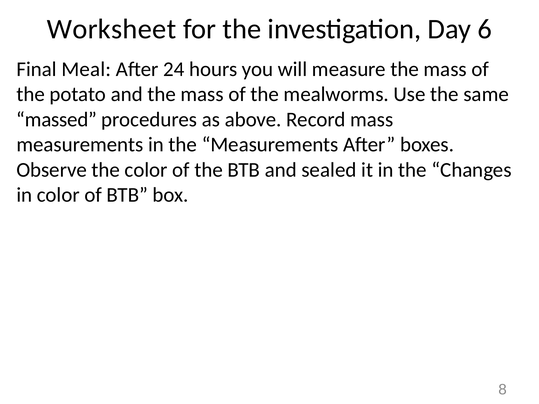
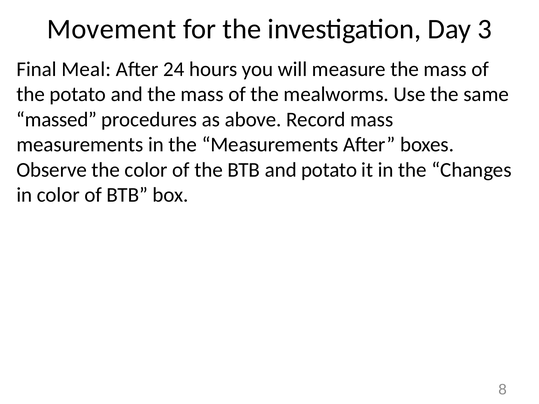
Worksheet: Worksheet -> Movement
6: 6 -> 3
and sealed: sealed -> potato
